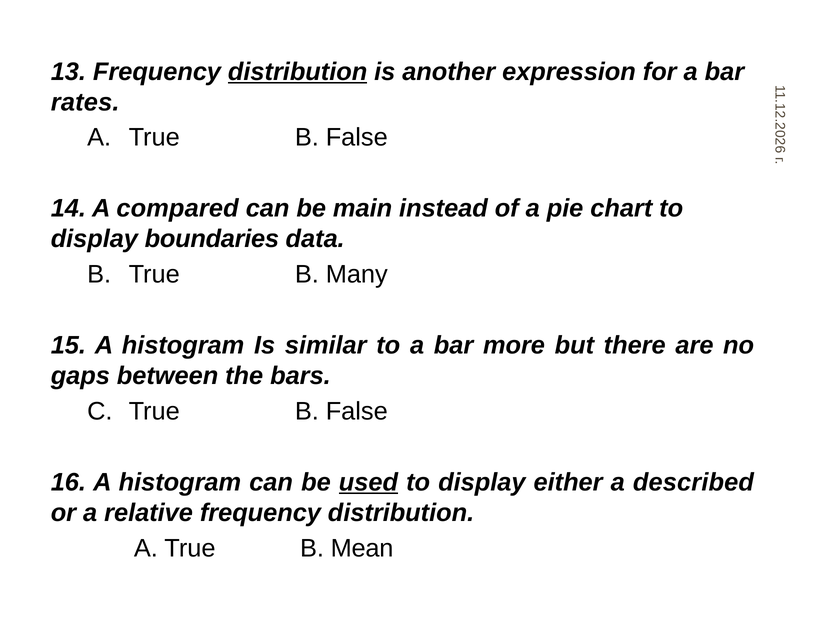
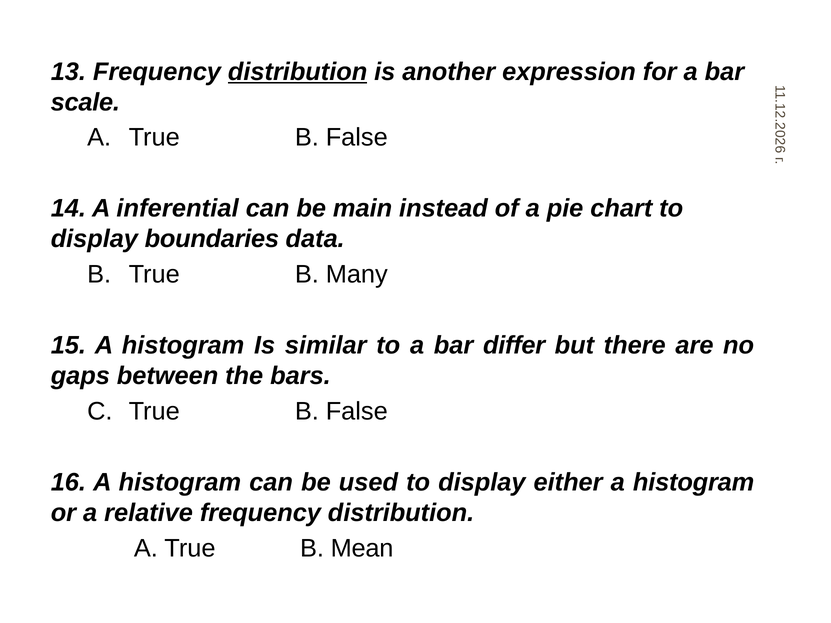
rates: rates -> scale
compared: compared -> inferential
more: more -> differ
used underline: present -> none
either a described: described -> histogram
